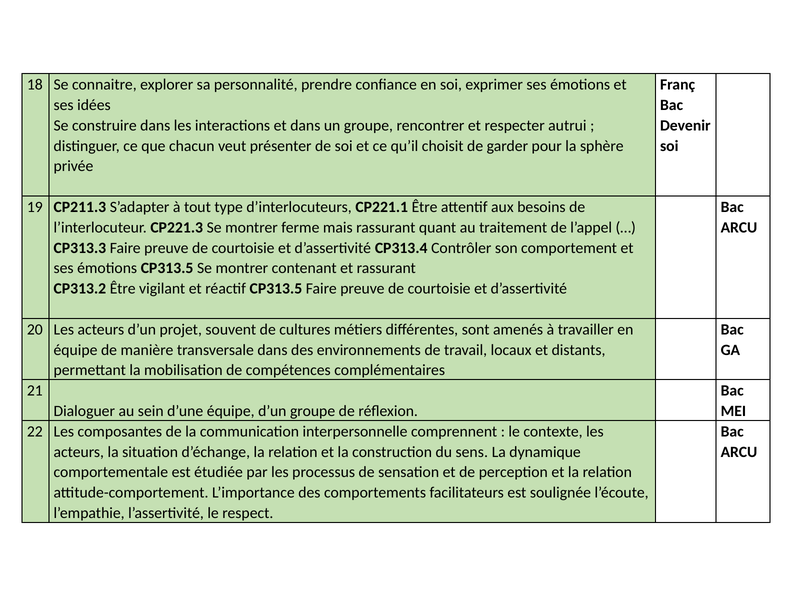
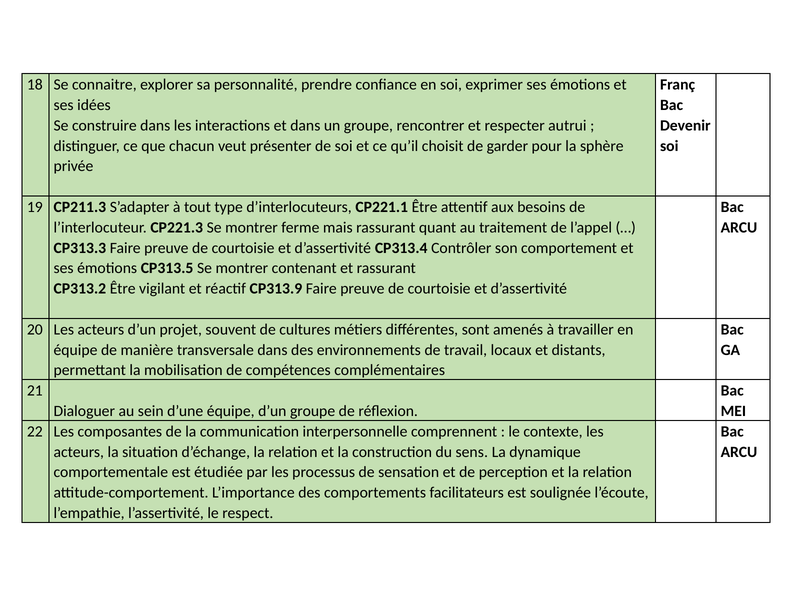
réactif CP313.5: CP313.5 -> CP313.9
